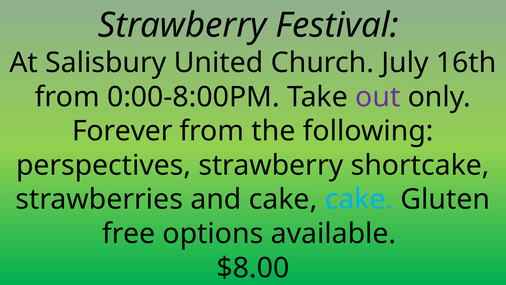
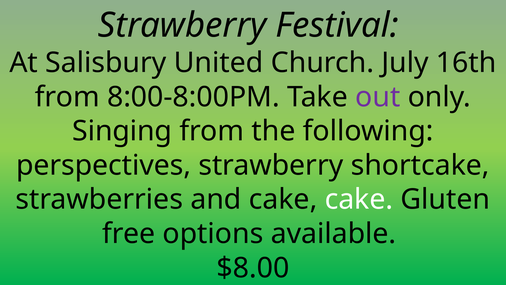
0:00-8:00PM: 0:00-8:00PM -> 8:00-8:00PM
Forever: Forever -> Singing
cake at (359, 199) colour: light blue -> white
